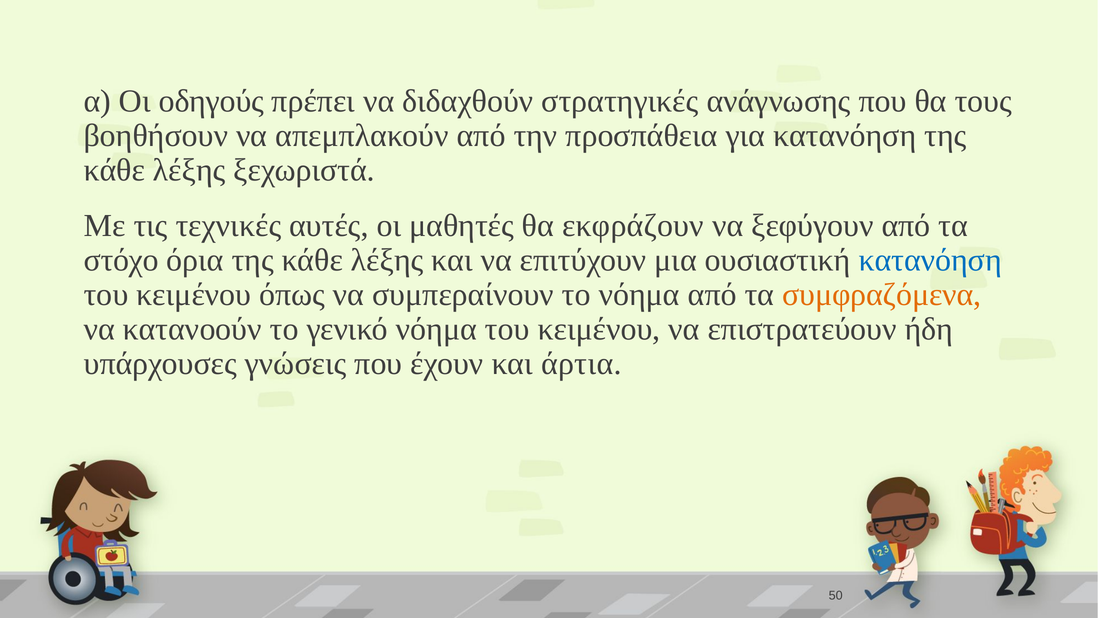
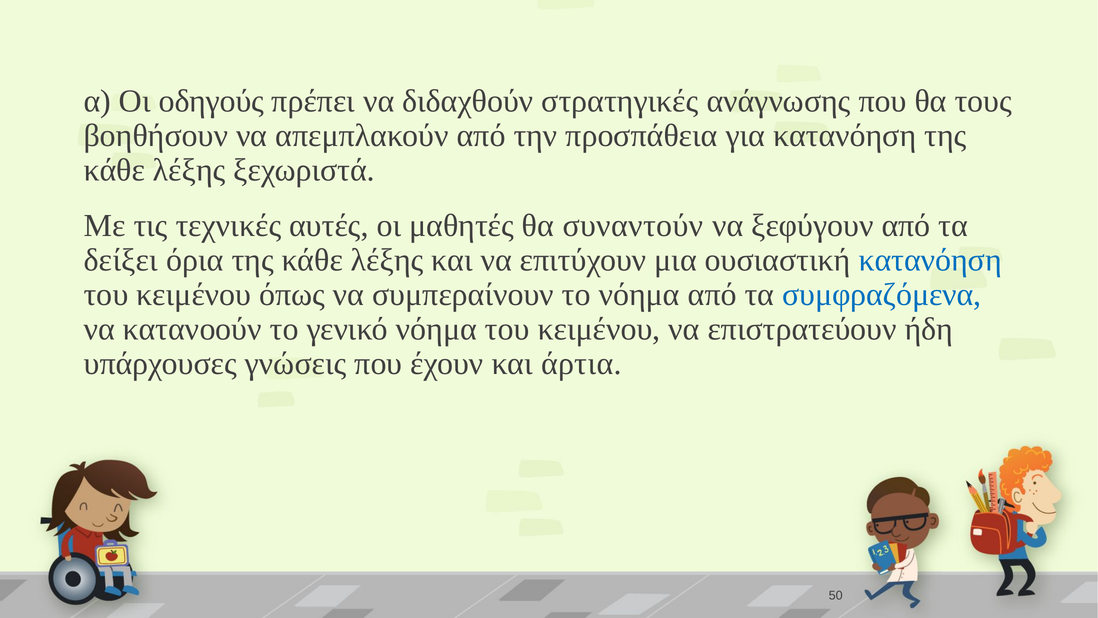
εκφράζουν: εκφράζουν -> συναντούν
στόχο: στόχο -> δείξει
συμφραζόμενα colour: orange -> blue
